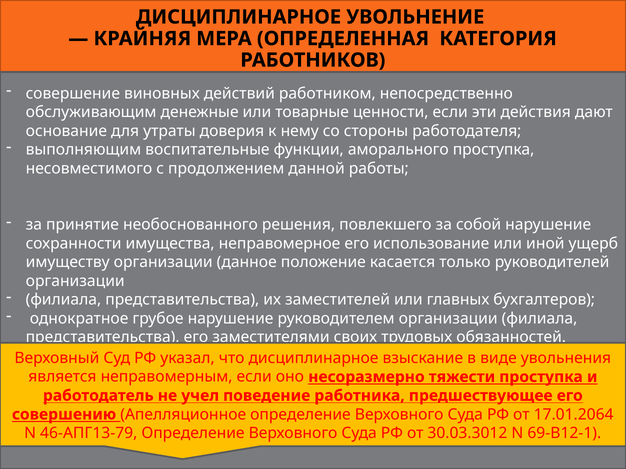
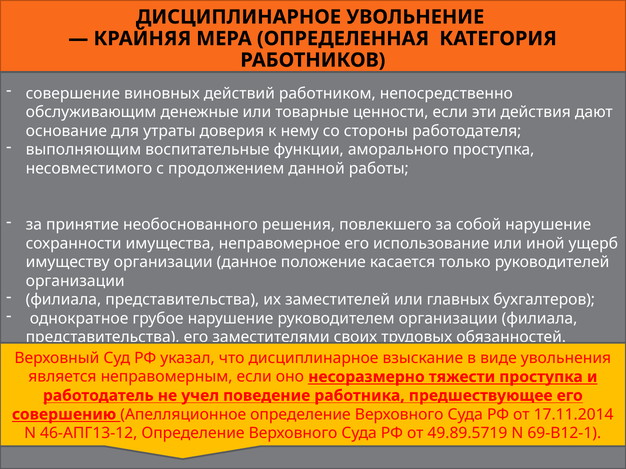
17.01.2064: 17.01.2064 -> 17.11.2014
46-АПГ13-79: 46-АПГ13-79 -> 46-АПГ13-12
30.03.3012: 30.03.3012 -> 49.89.5719
